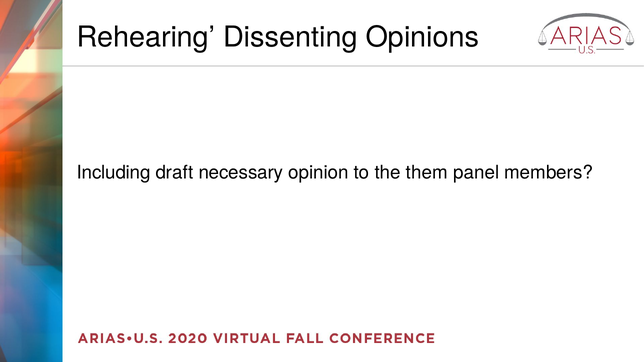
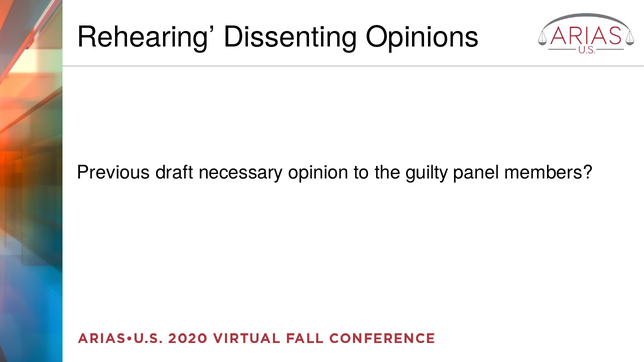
Including: Including -> Previous
them: them -> guilty
